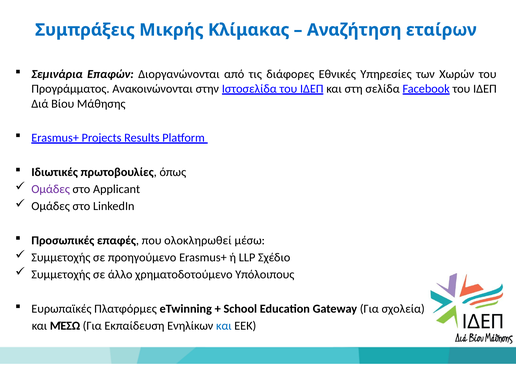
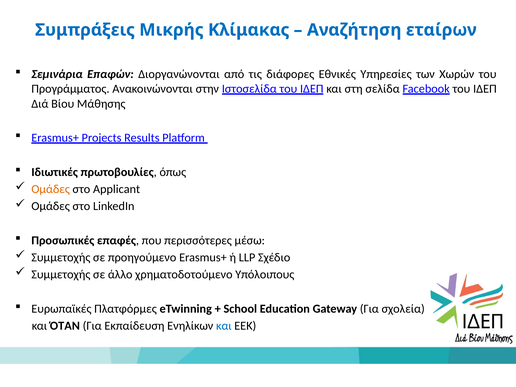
Ομάδες at (51, 189) colour: purple -> orange
ολοκληρωθεί: ολοκληρωθεί -> περισσότερες
και ΜΈΣΩ: ΜΈΣΩ -> ΌΤΑΝ
